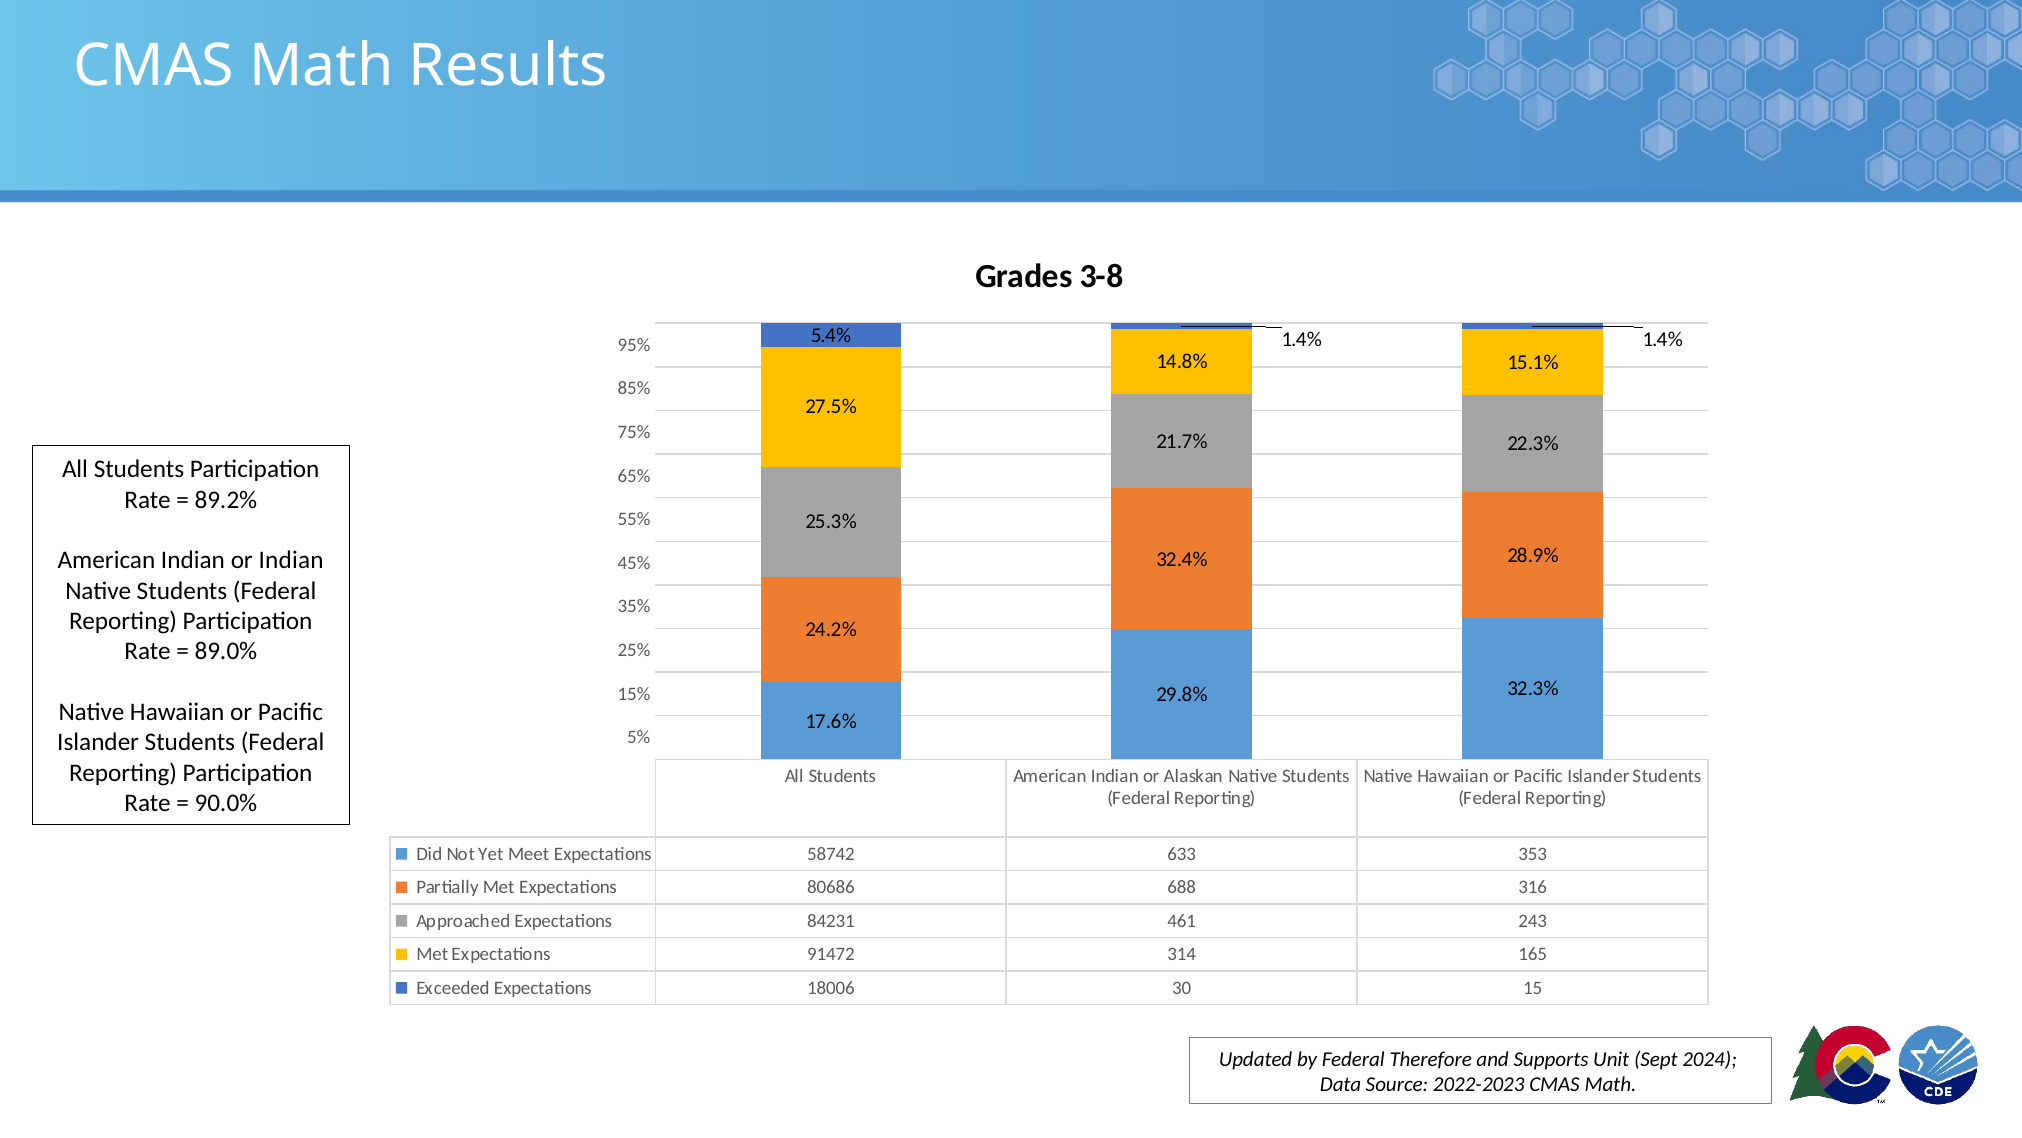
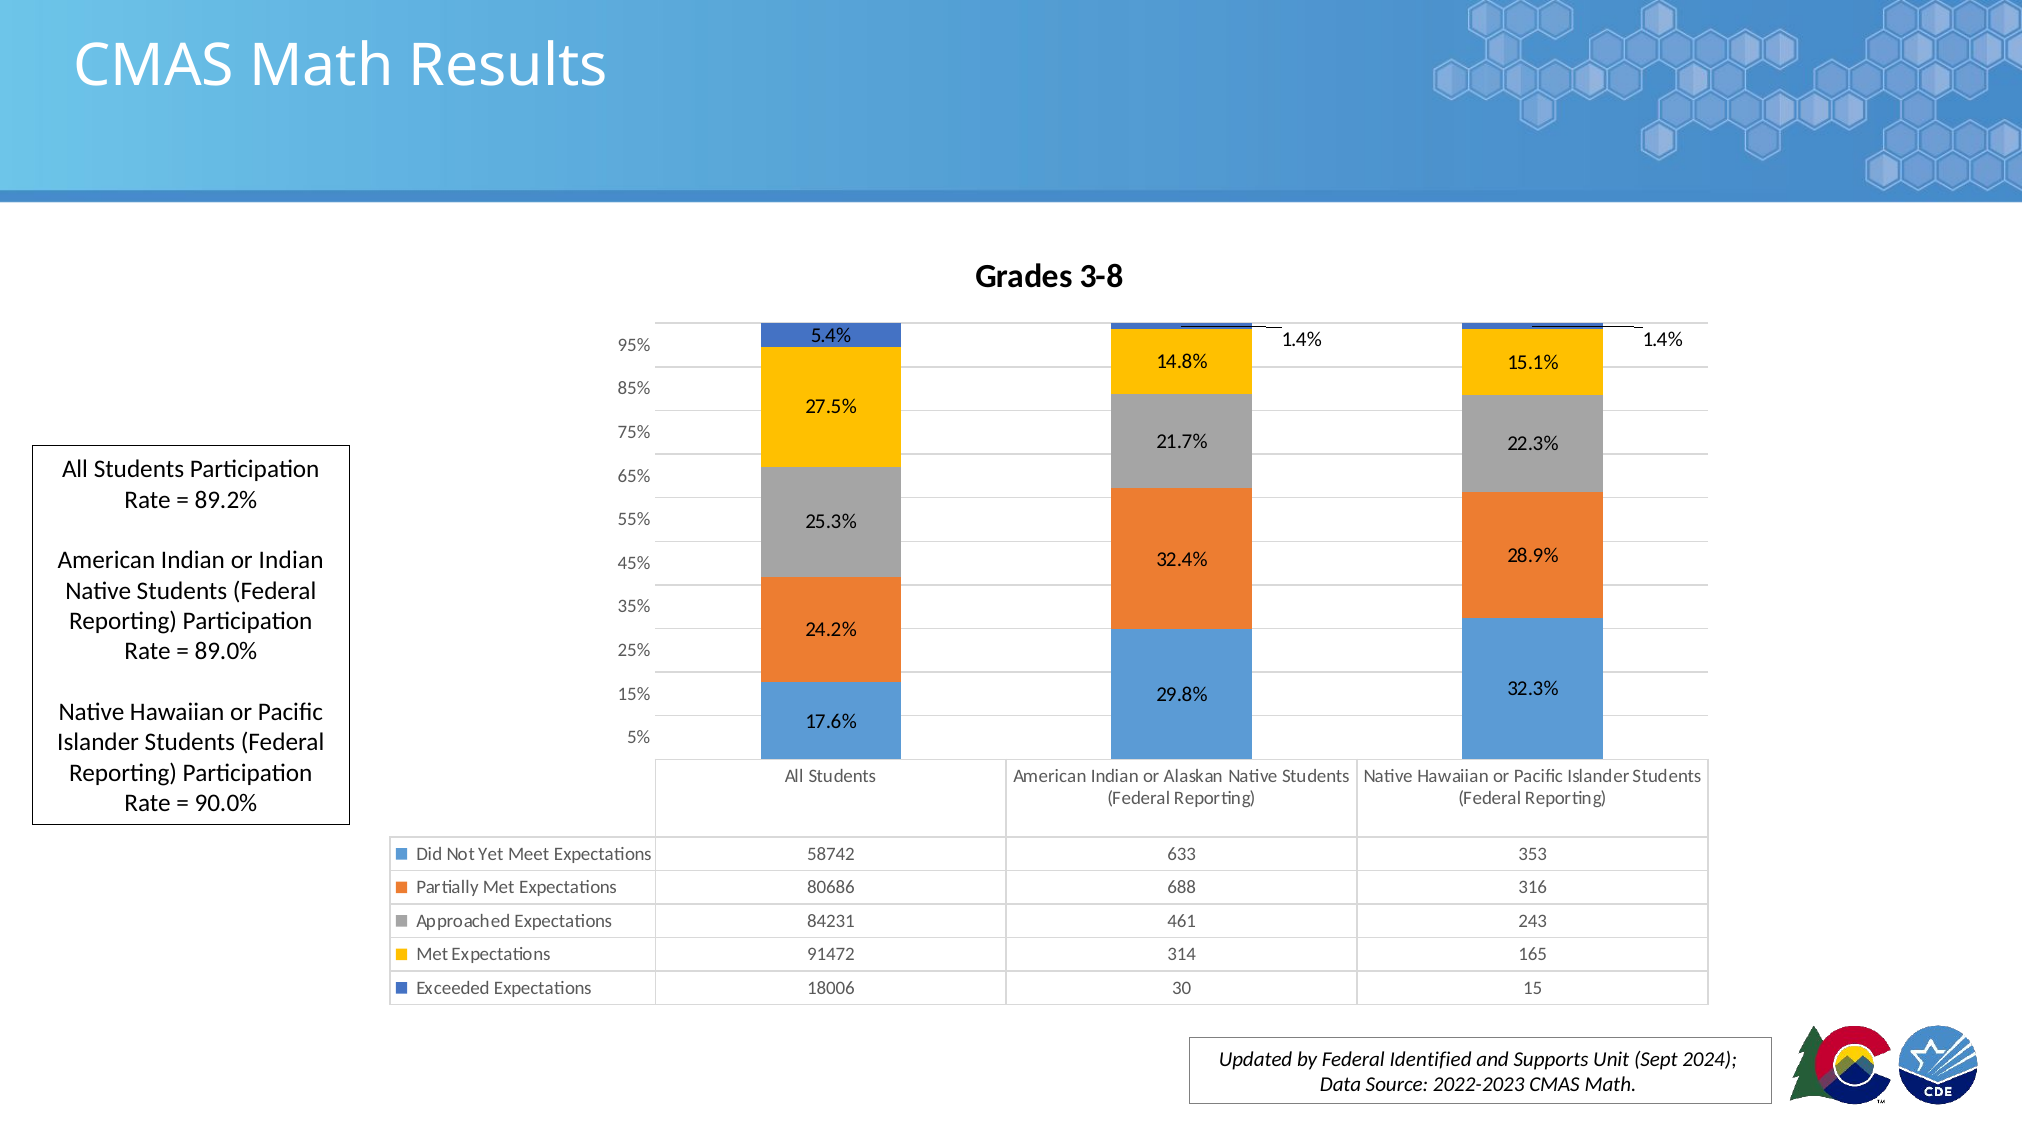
Therefore: Therefore -> Identified
